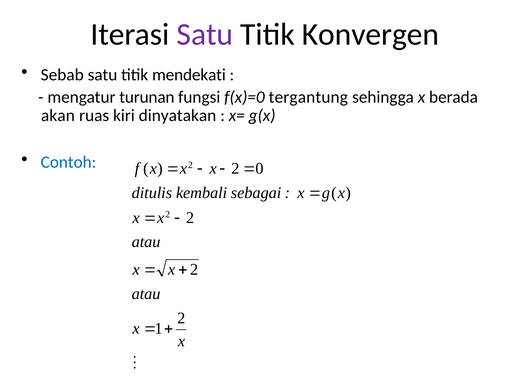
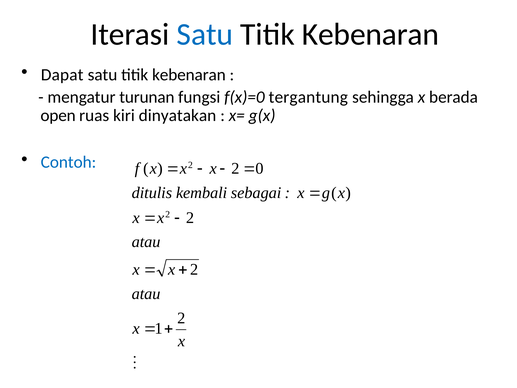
Satu at (205, 35) colour: purple -> blue
Konvergen at (370, 35): Konvergen -> Kebenaran
Sebab: Sebab -> Dapat
mendekati at (189, 75): mendekati -> kebenaran
akan: akan -> open
